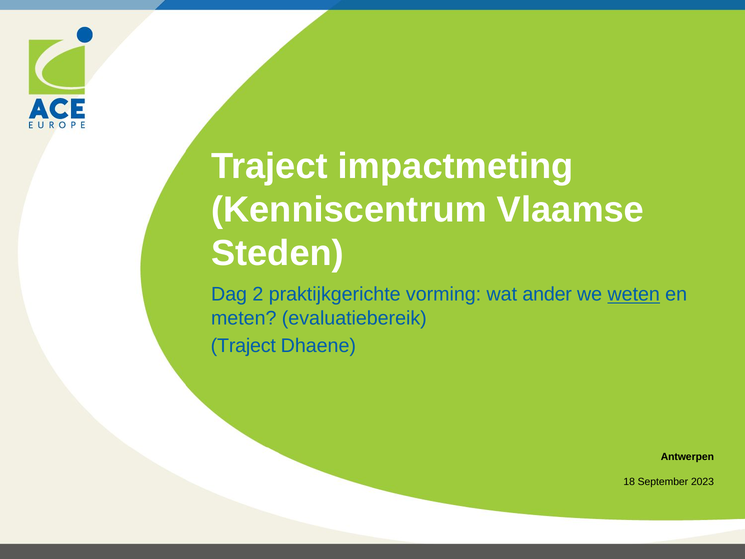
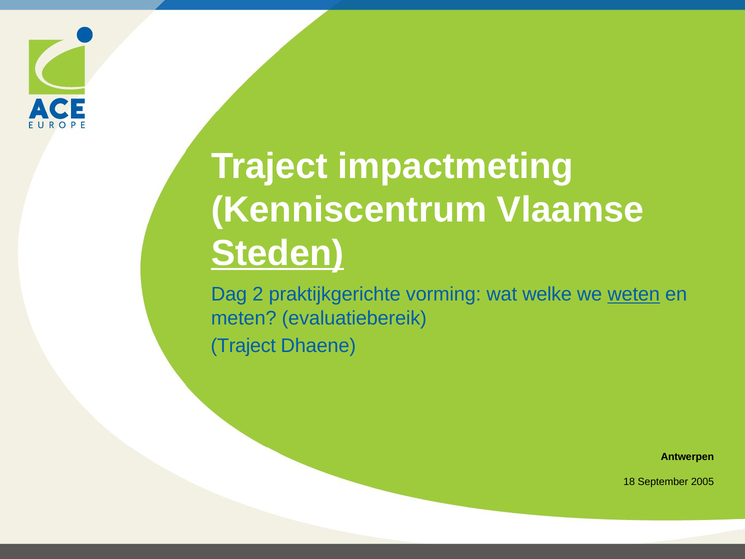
Steden underline: none -> present
ander: ander -> welke
2023: 2023 -> 2005
